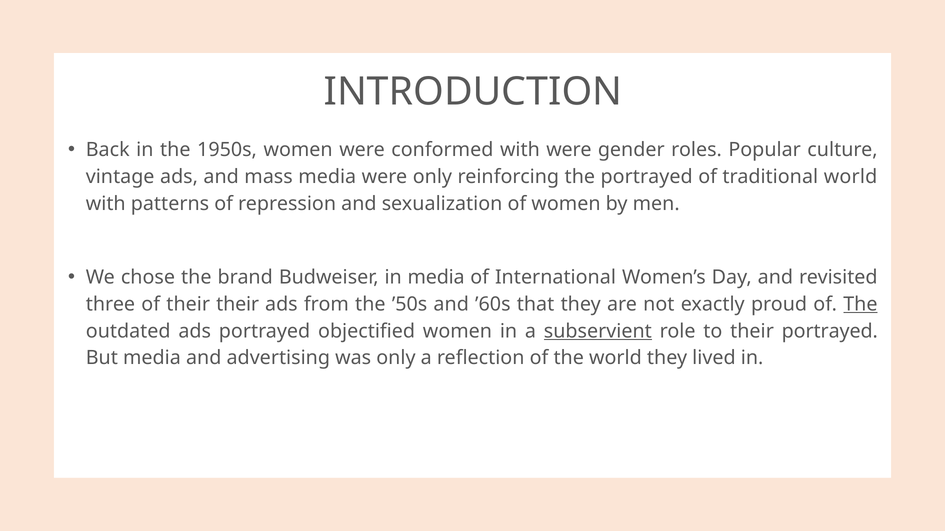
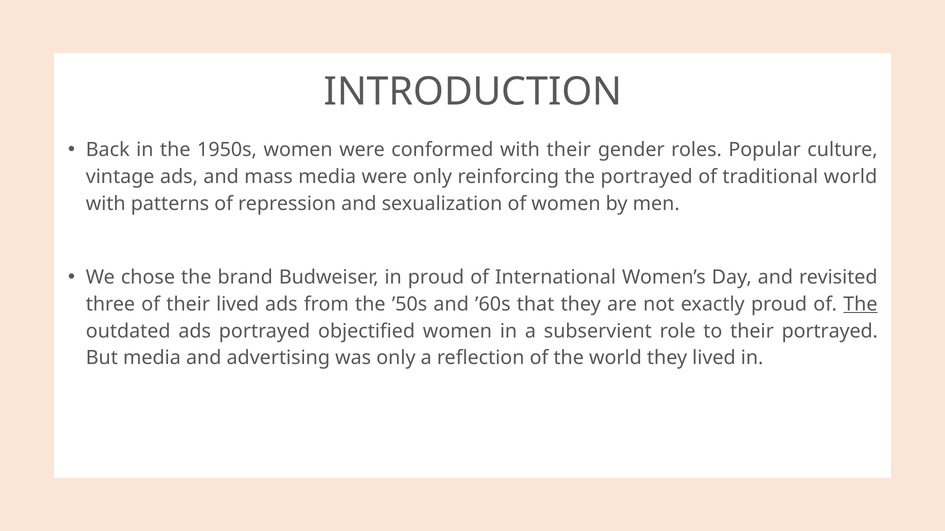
with were: were -> their
in media: media -> proud
their their: their -> lived
subservient underline: present -> none
